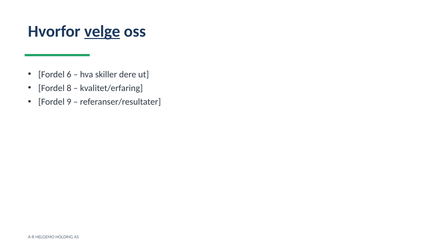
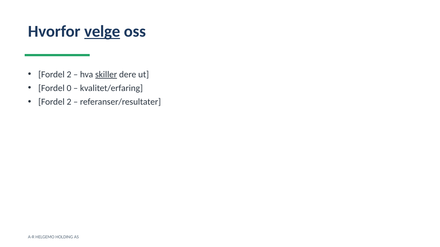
6 at (69, 75): 6 -> 2
skiller underline: none -> present
8: 8 -> 0
9 at (69, 102): 9 -> 2
